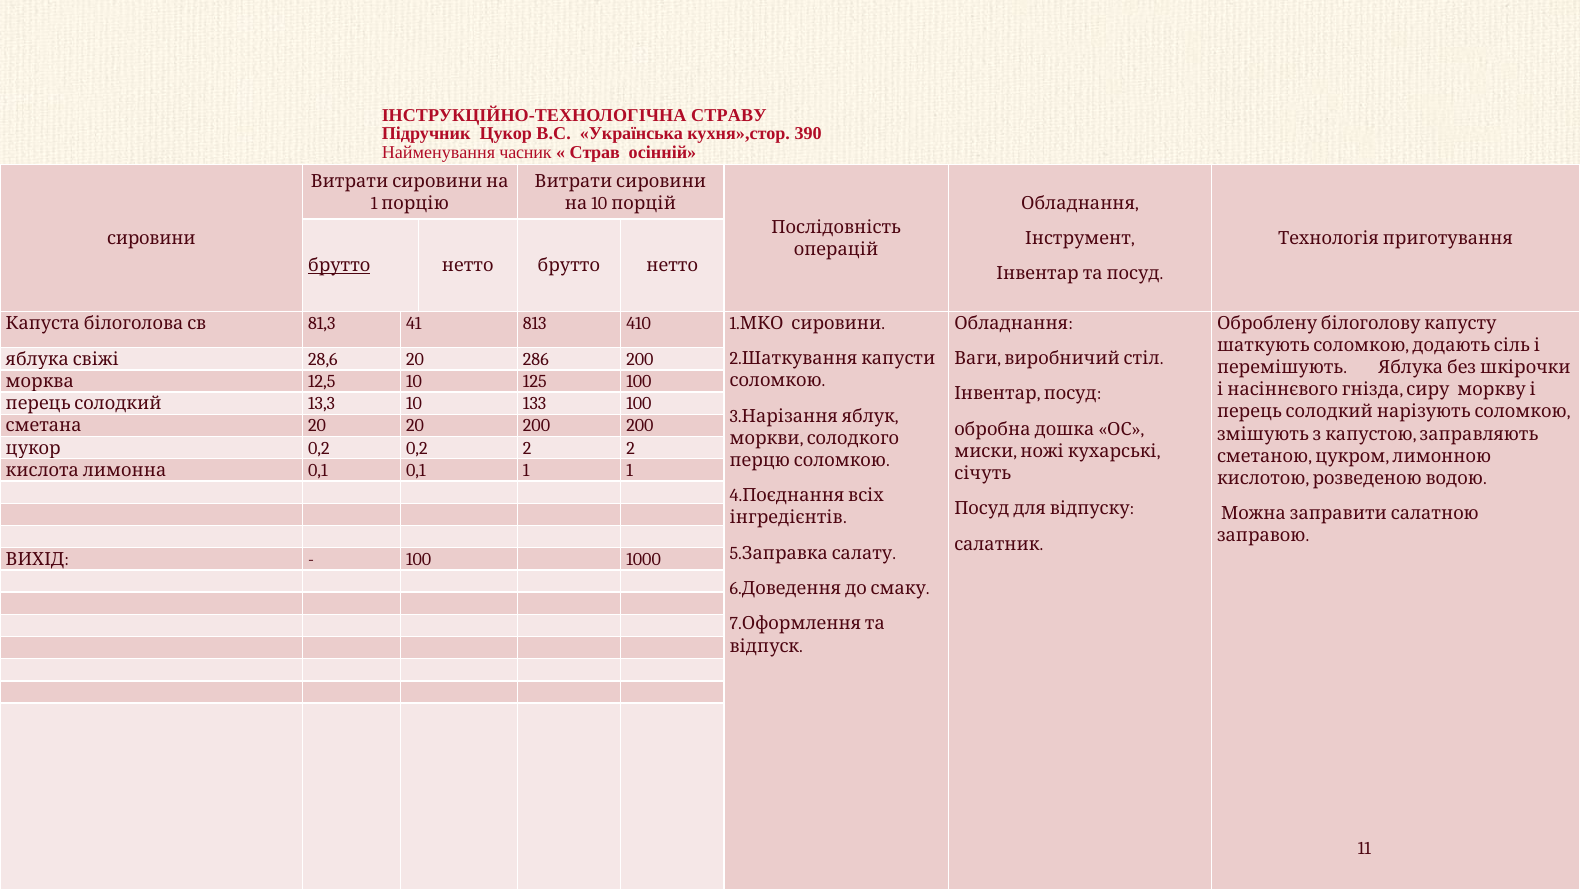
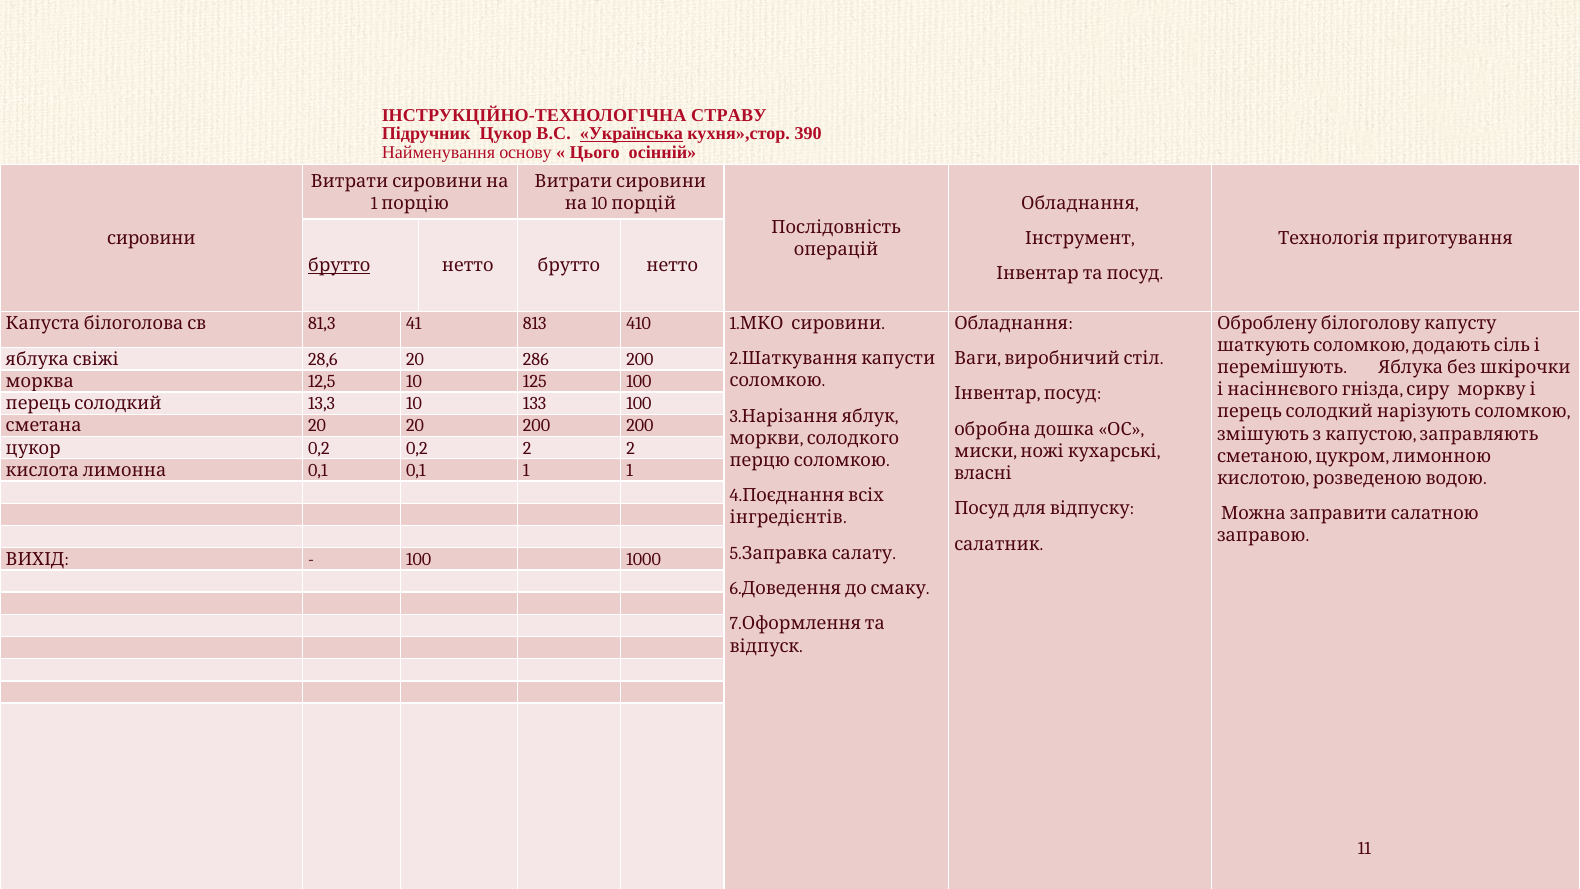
Українська underline: none -> present
часник: часник -> основу
Страв: Страв -> Цього
січуть: січуть -> власні
